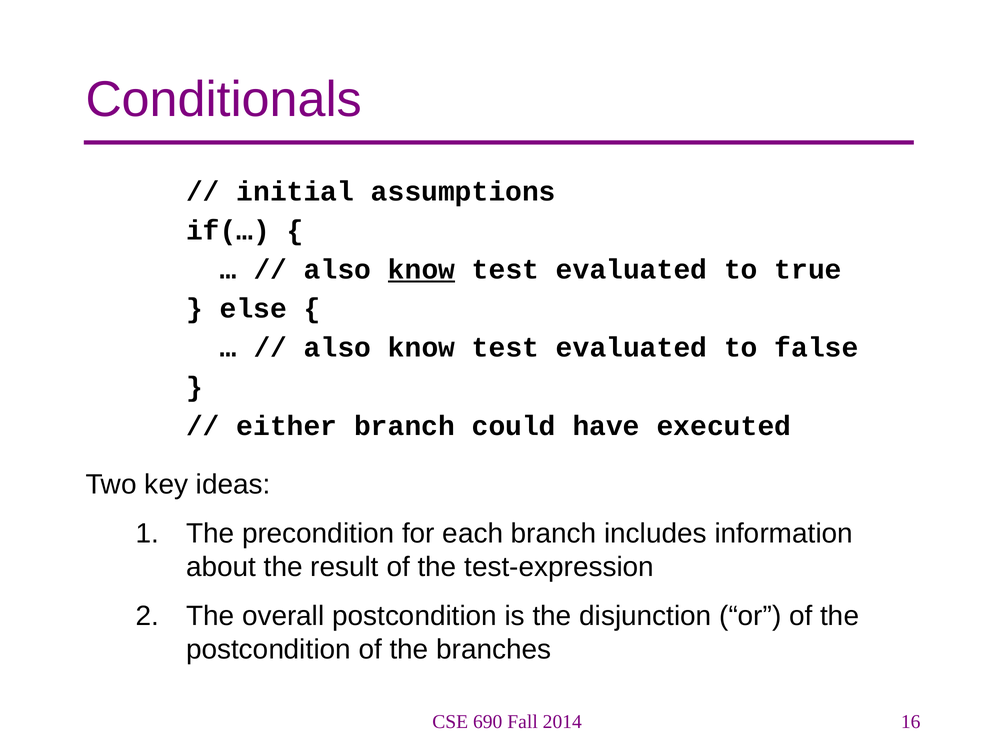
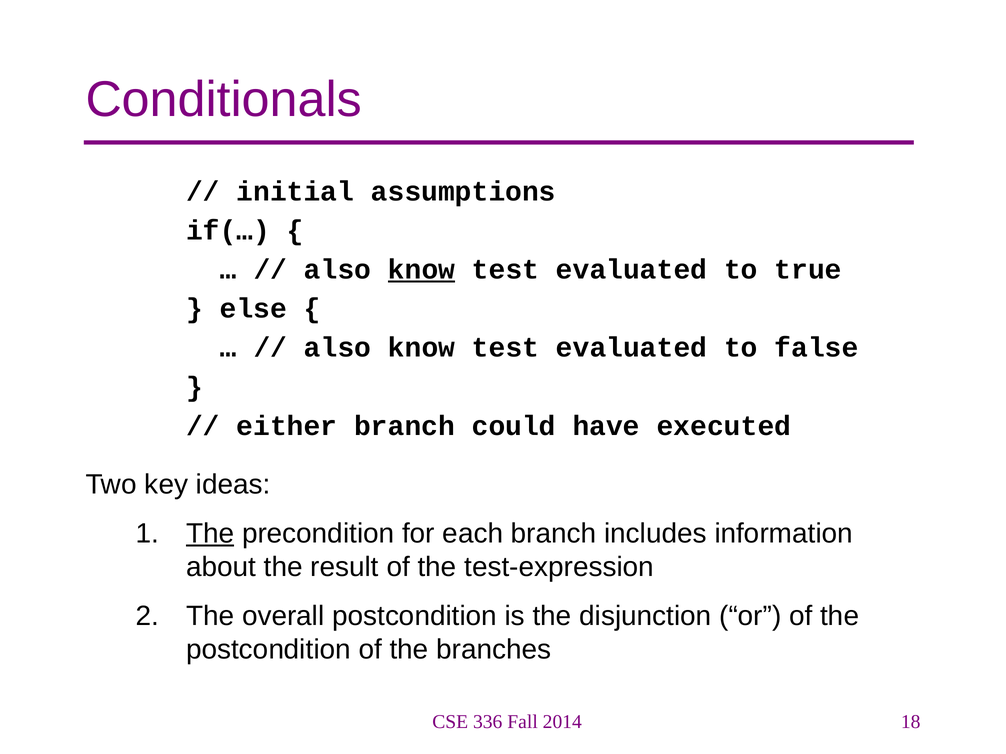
The at (210, 534) underline: none -> present
690: 690 -> 336
16: 16 -> 18
